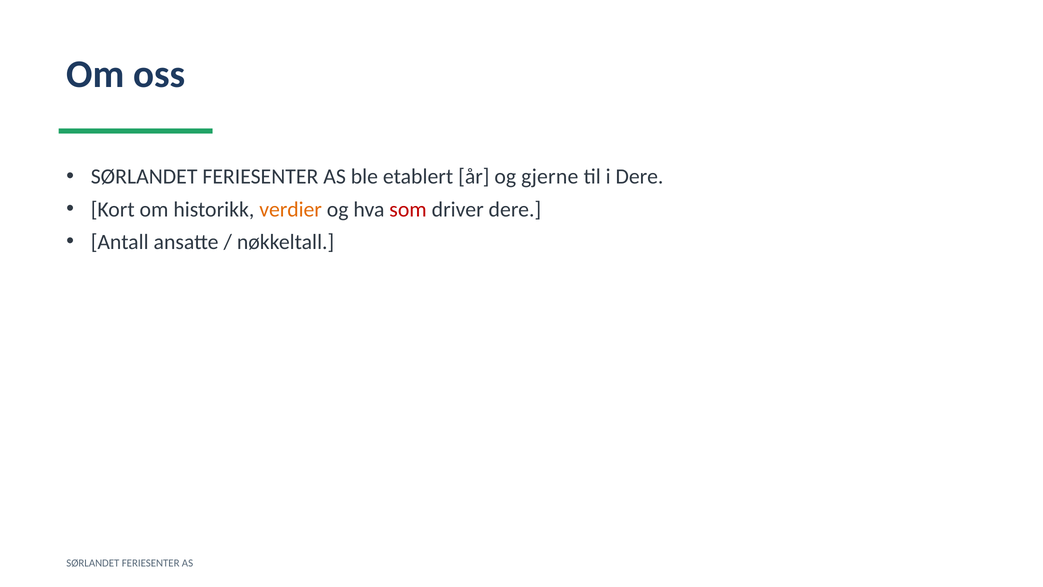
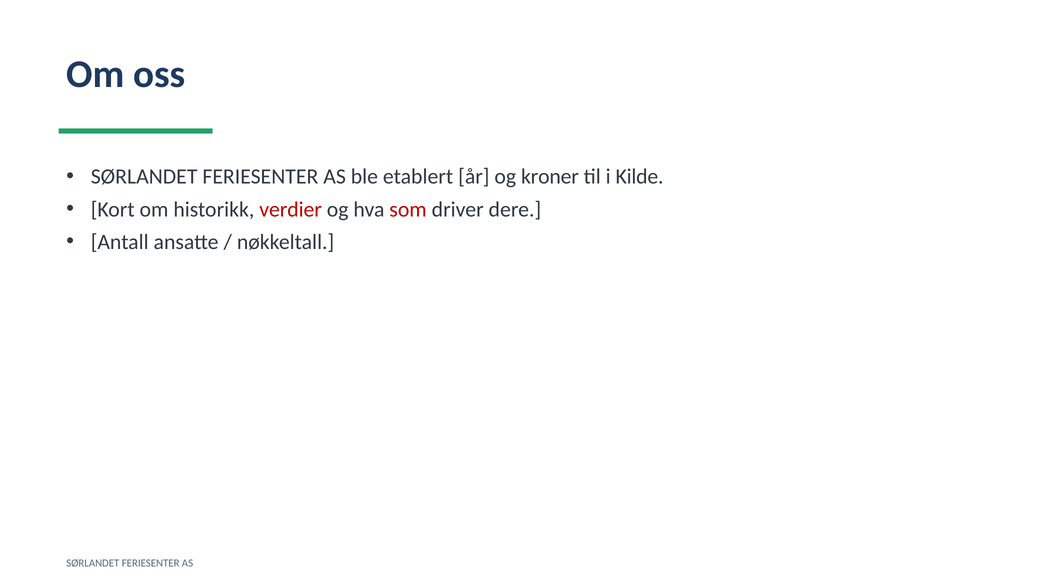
gjerne: gjerne -> kroner
i Dere: Dere -> Kilde
verdier colour: orange -> red
